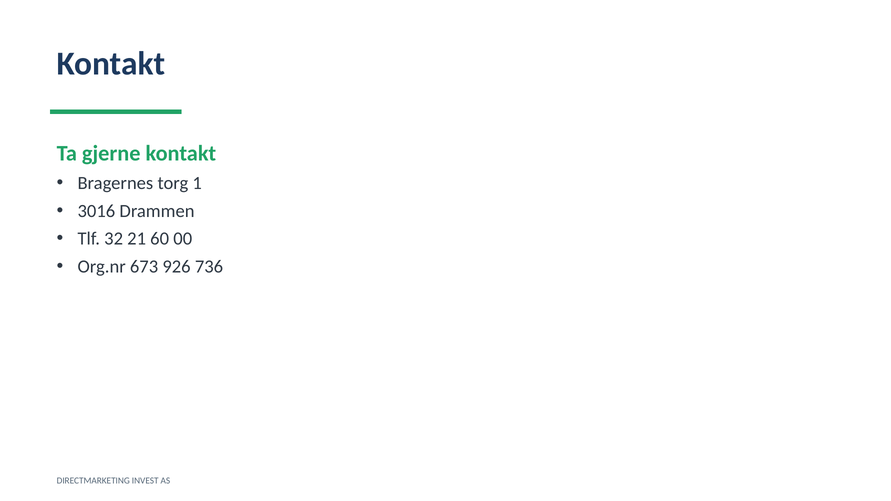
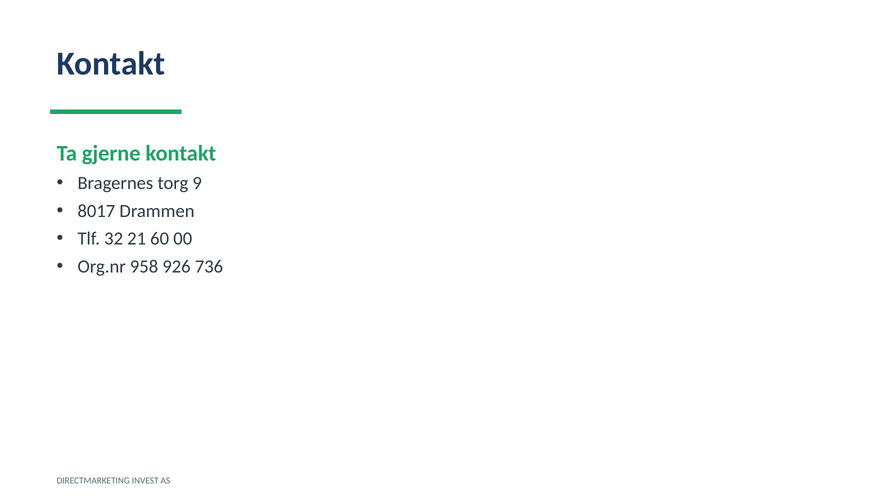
1: 1 -> 9
3016: 3016 -> 8017
673: 673 -> 958
